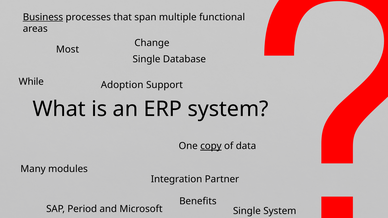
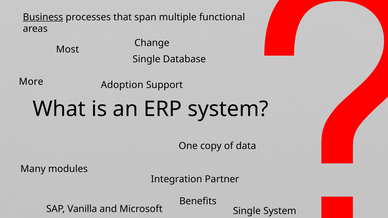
While: While -> More
copy underline: present -> none
Period: Period -> Vanilla
